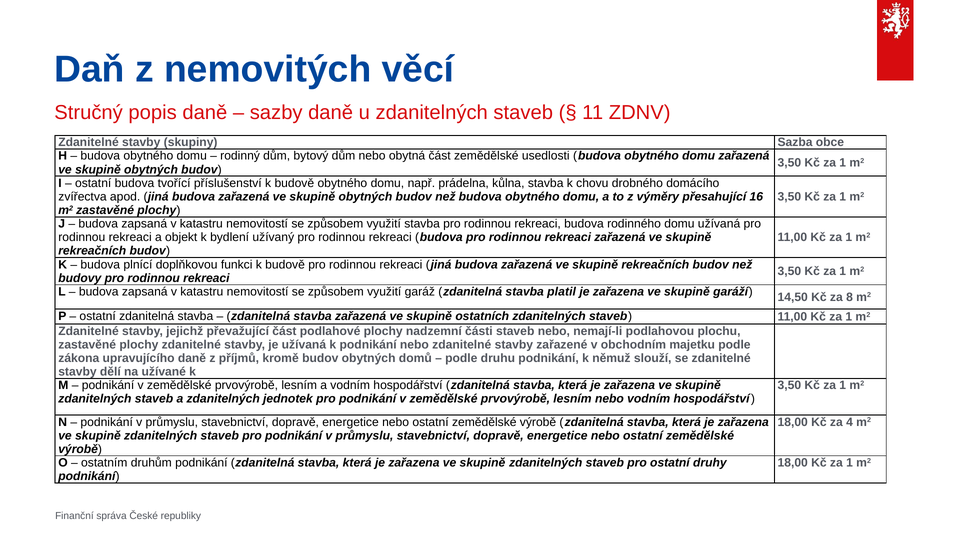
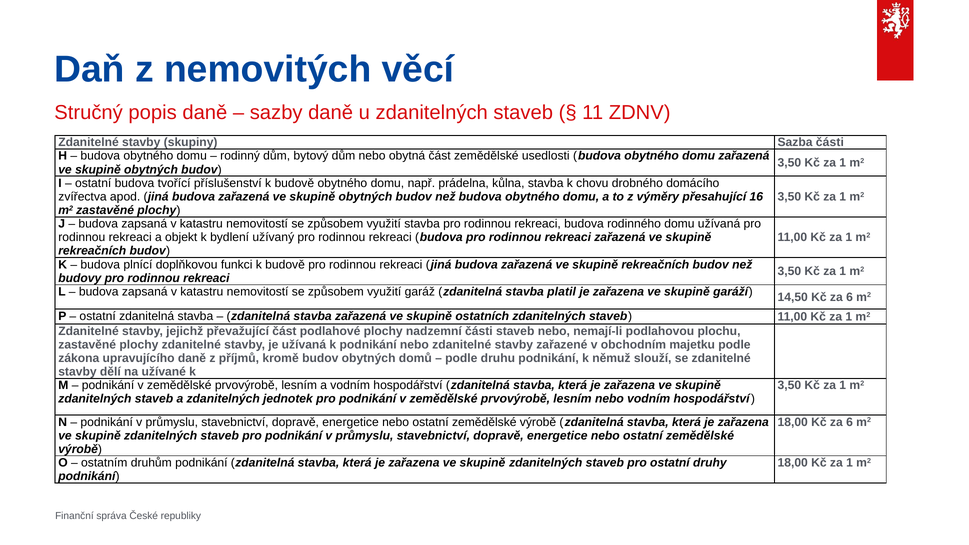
Sazba obce: obce -> části
14,50 Kč za 8: 8 -> 6
18,00 Kč za 4: 4 -> 6
